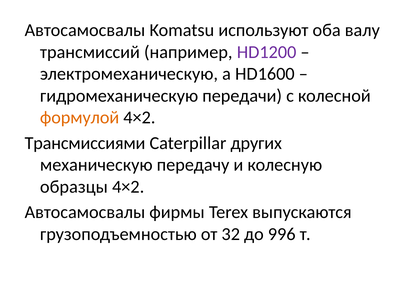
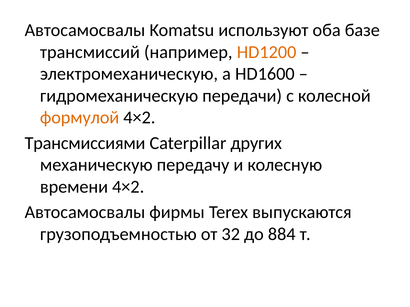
валу: валу -> базе
HD1200 colour: purple -> orange
образцы: образцы -> времени
996: 996 -> 884
